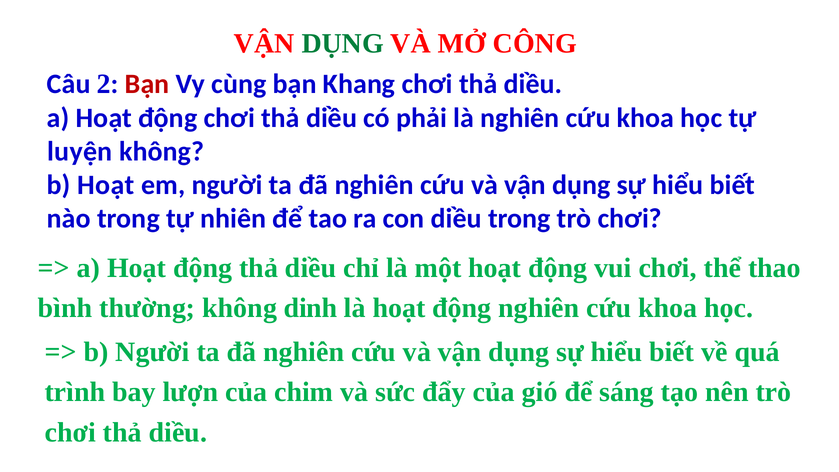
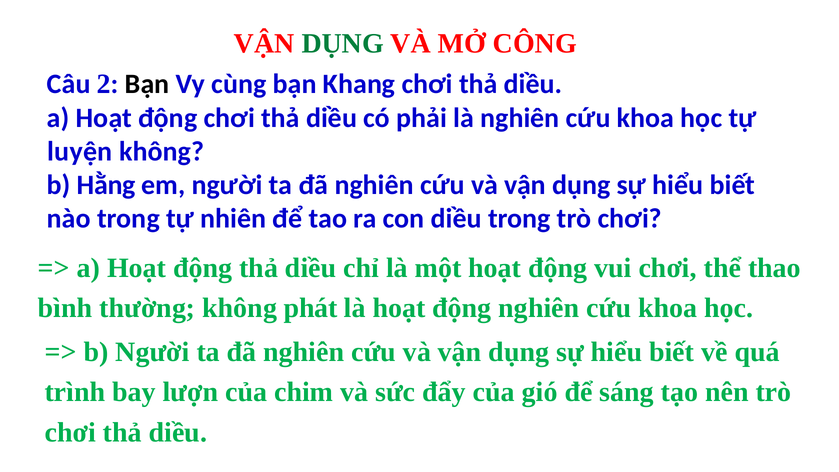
Bạn at (147, 84) colour: red -> black
b Hoạt: Hoạt -> Hằng
dinh: dinh -> phát
